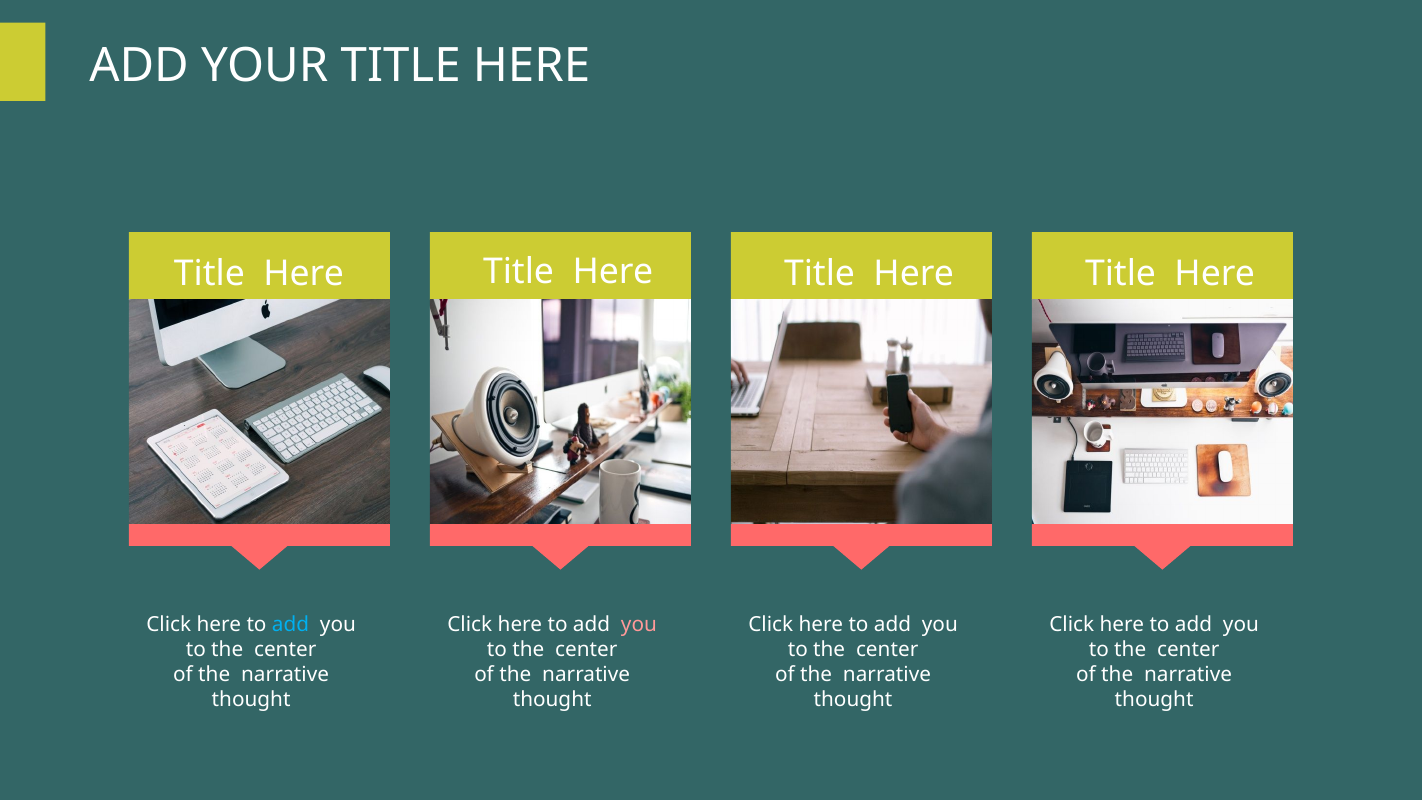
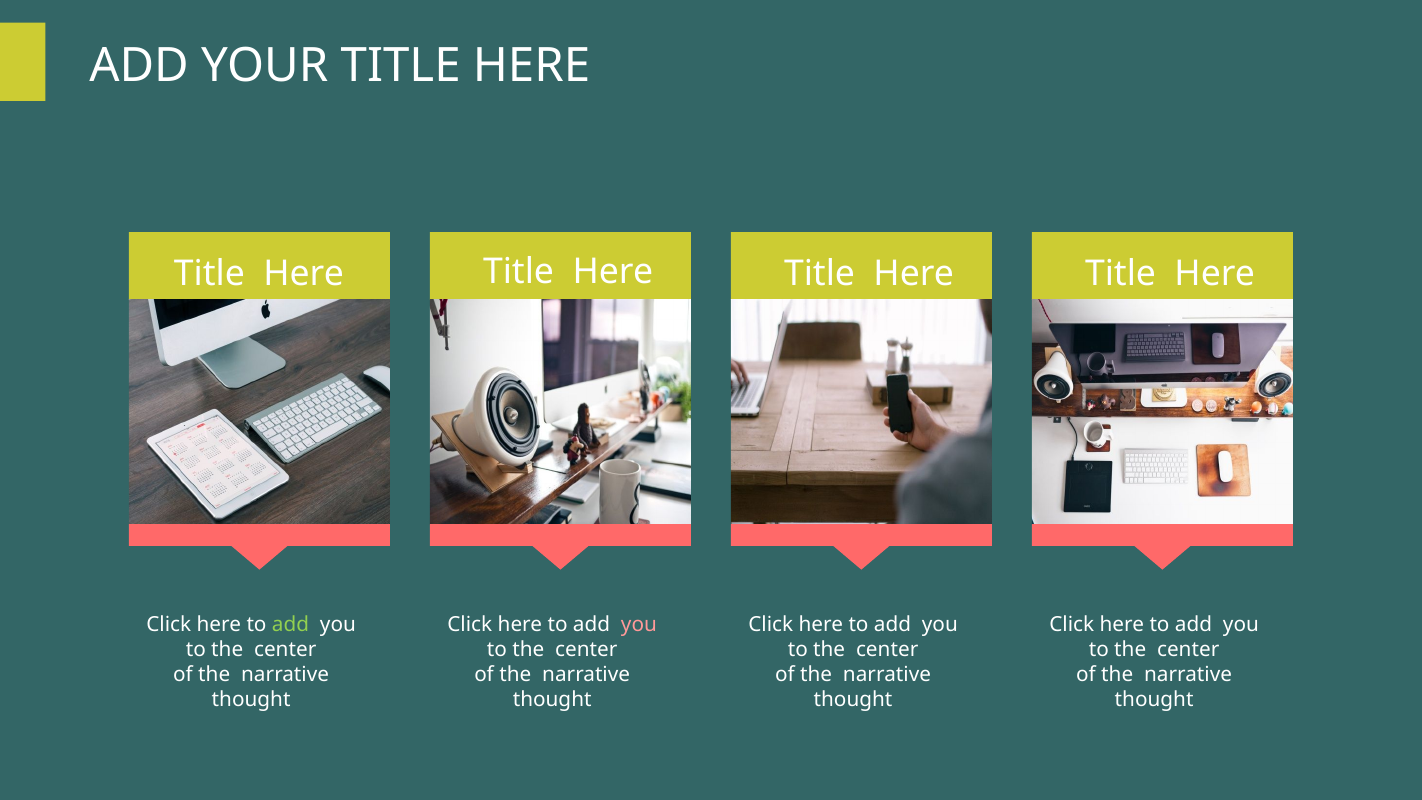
add at (291, 625) colour: light blue -> light green
